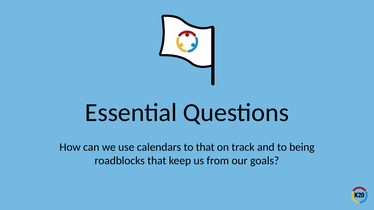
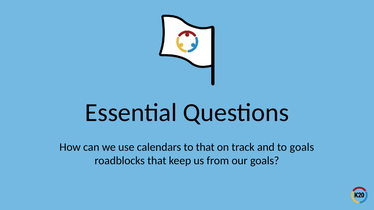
to being: being -> goals
